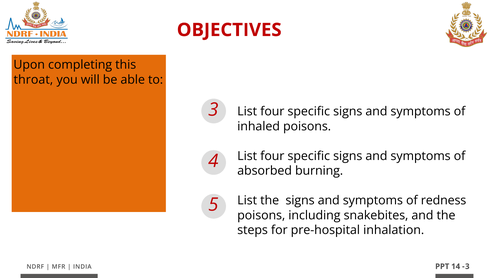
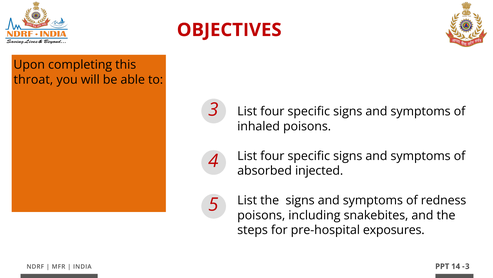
burning: burning -> injected
inhalation: inhalation -> exposures
